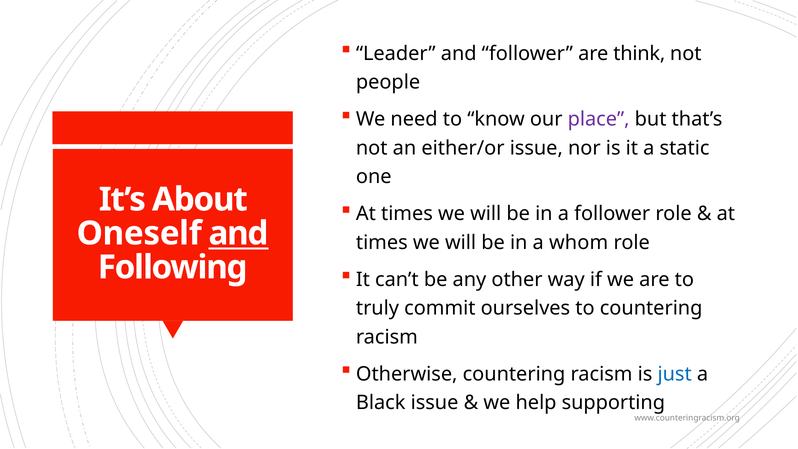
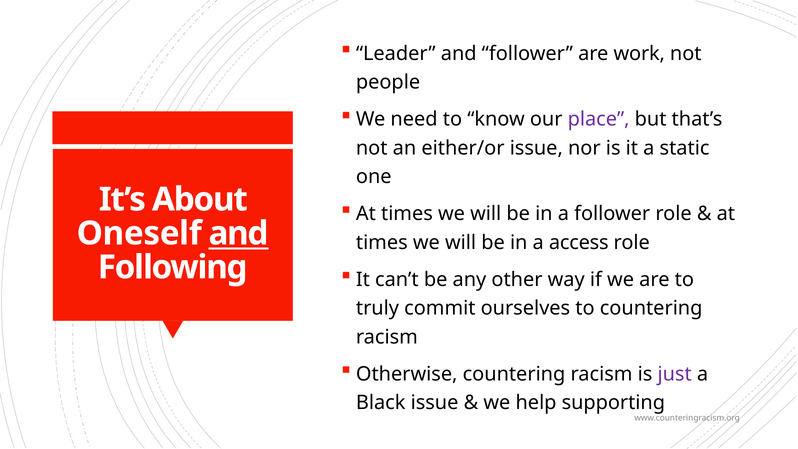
think: think -> work
whom: whom -> access
just colour: blue -> purple
